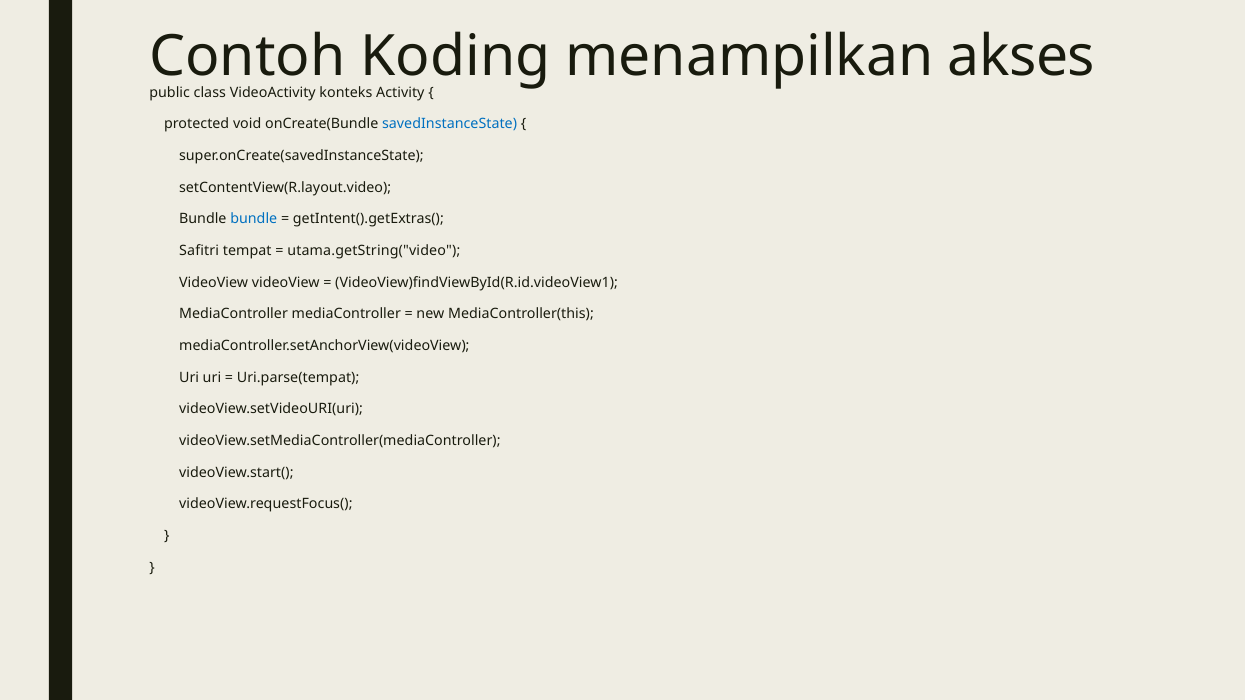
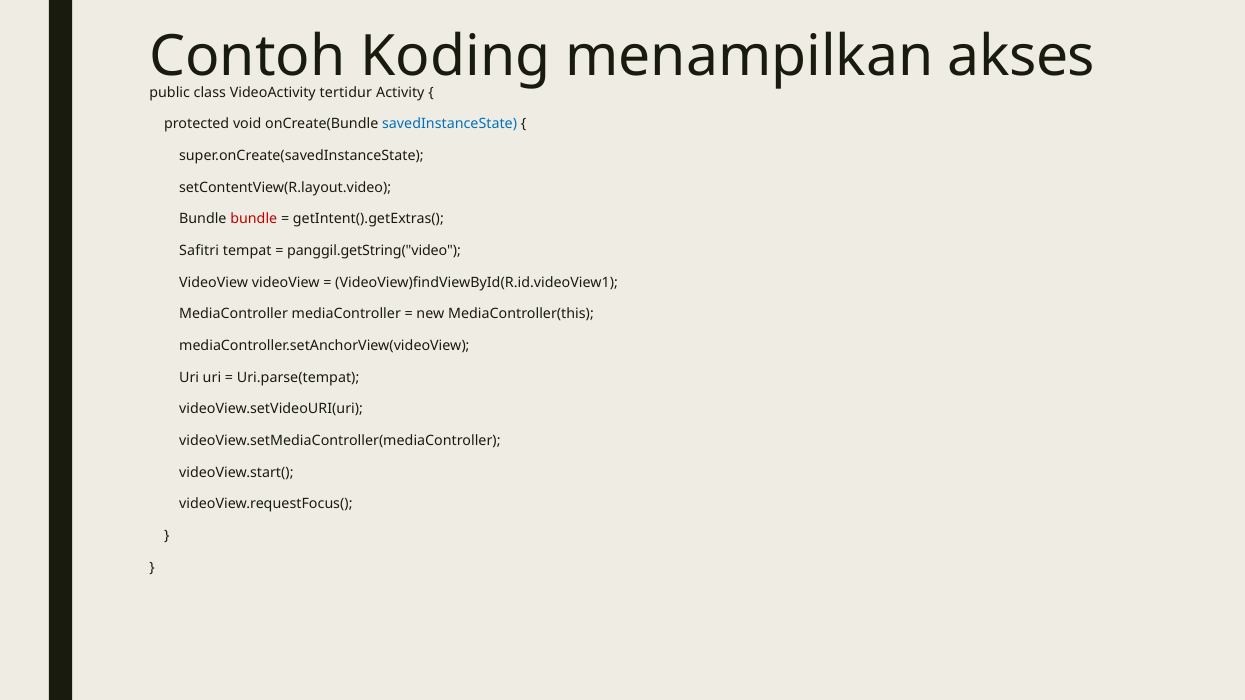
konteks: konteks -> tertidur
bundle at (254, 219) colour: blue -> red
utama.getString("video: utama.getString("video -> panggil.getString("video
